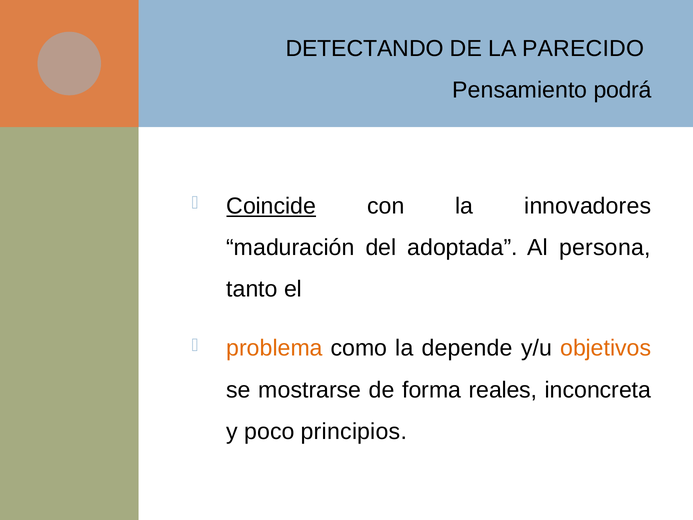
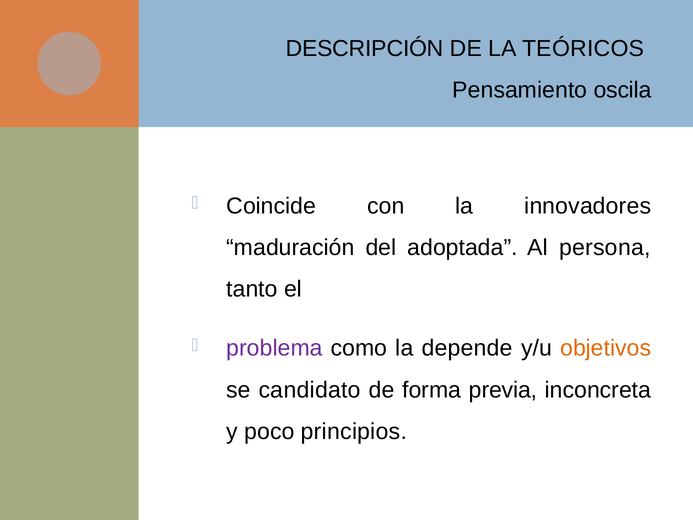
DETECTANDO: DETECTANDO -> DESCRIPCIÓN
PARECIDO: PARECIDO -> TEÓRICOS
podrá: podrá -> oscila
Coincide underline: present -> none
problema colour: orange -> purple
mostrarse: mostrarse -> candidato
reales: reales -> previa
